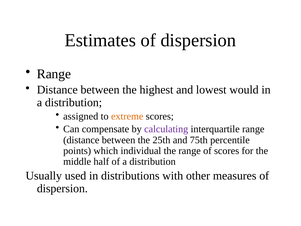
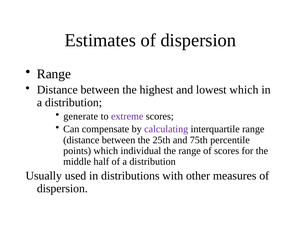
lowest would: would -> which
assigned: assigned -> generate
extreme colour: orange -> purple
